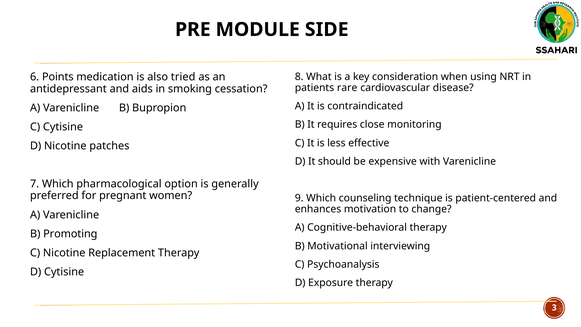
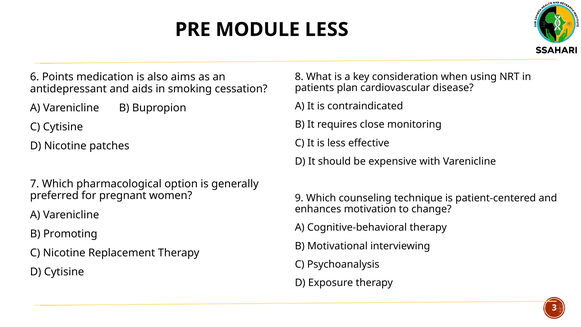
MODULE SIDE: SIDE -> LESS
tried: tried -> aims
rare: rare -> plan
